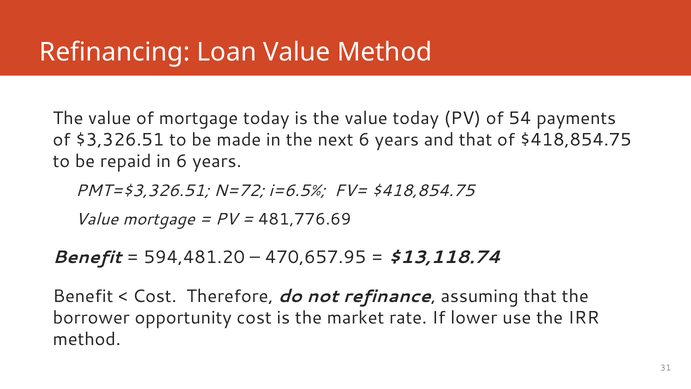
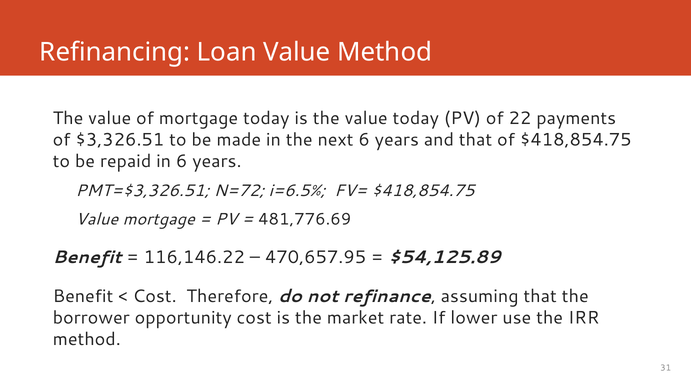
54: 54 -> 22
594,481.20: 594,481.20 -> 116,146.22
$13,118.74: $13,118.74 -> $54,125.89
